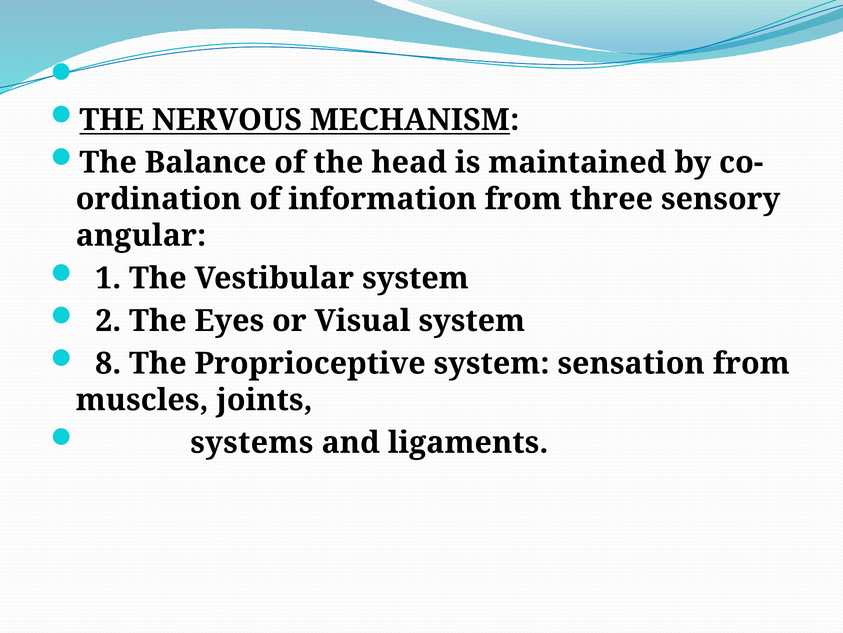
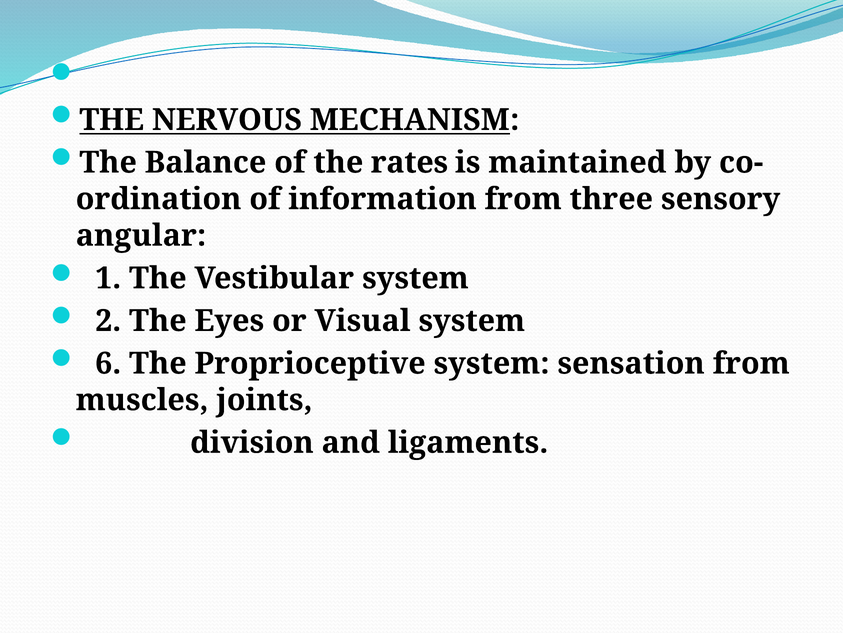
head: head -> rates
8: 8 -> 6
systems: systems -> division
